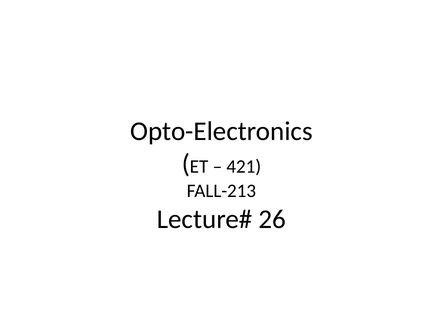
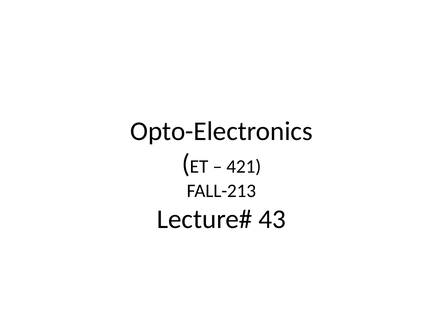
26: 26 -> 43
